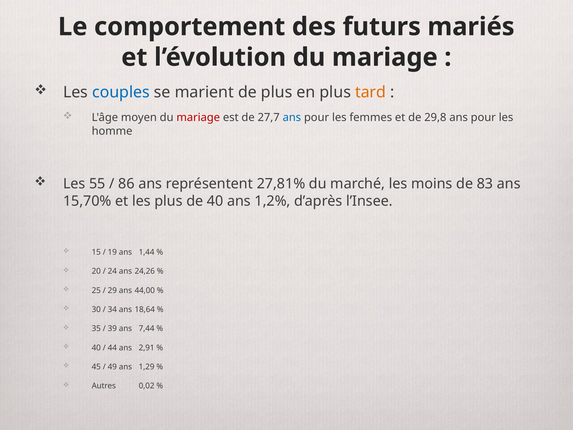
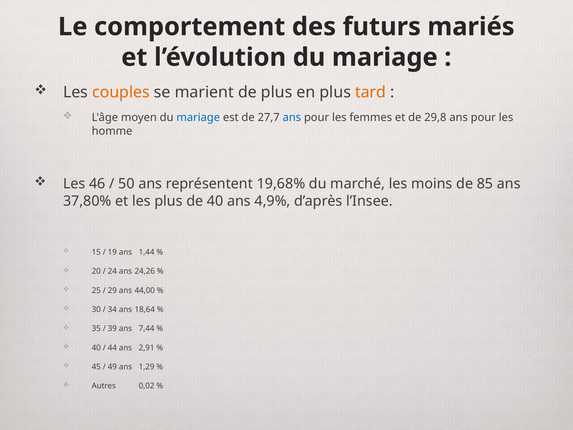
couples colour: blue -> orange
mariage at (198, 118) colour: red -> blue
55: 55 -> 46
86: 86 -> 50
27,81%: 27,81% -> 19,68%
83: 83 -> 85
15,70%: 15,70% -> 37,80%
1,2%: 1,2% -> 4,9%
